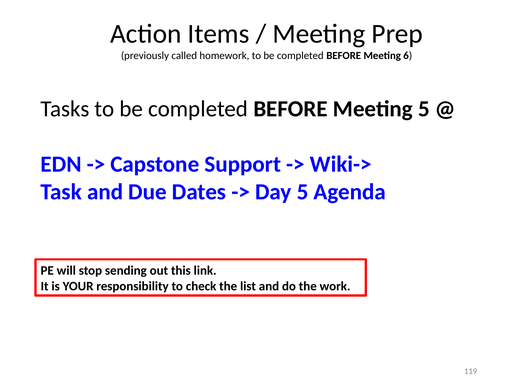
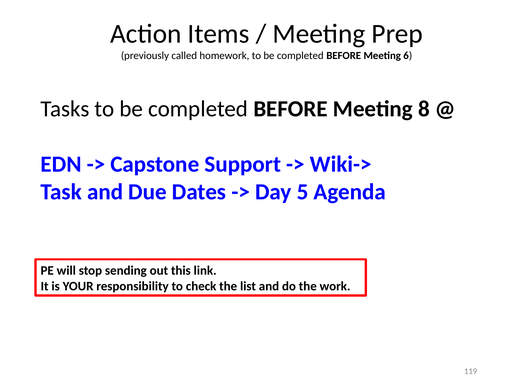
Meeting 5: 5 -> 8
